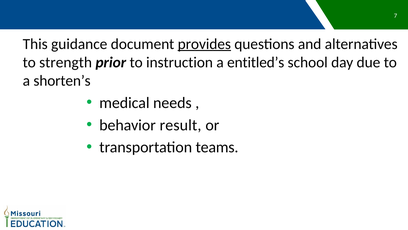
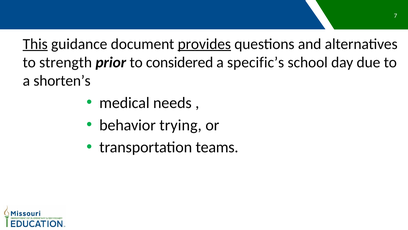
This underline: none -> present
instruction: instruction -> considered
entitled’s: entitled’s -> specific’s
result: result -> trying
